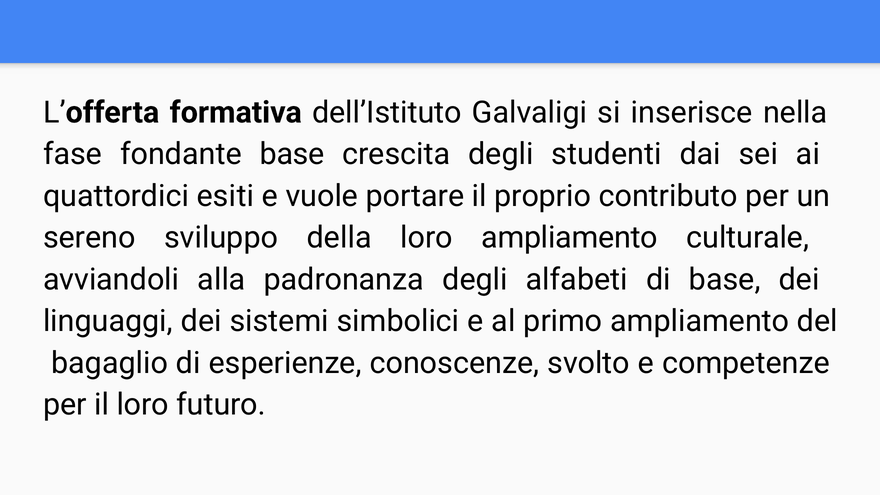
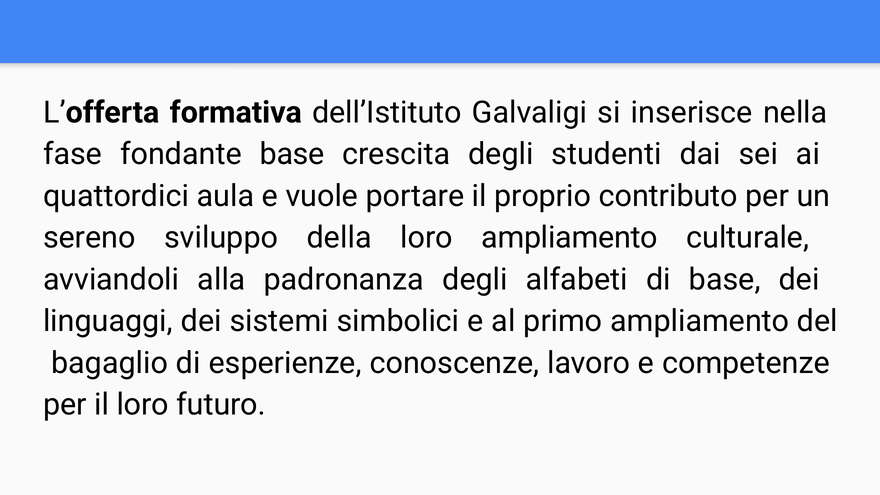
esiti: esiti -> aula
svolto: svolto -> lavoro
